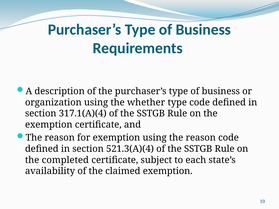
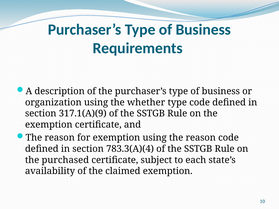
317.1(A)(4: 317.1(A)(4 -> 317.1(A)(9
521.3(A)(4: 521.3(A)(4 -> 783.3(A)(4
completed: completed -> purchased
